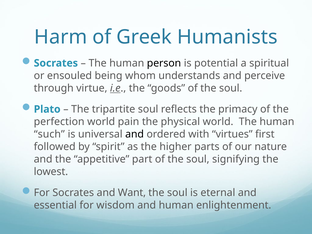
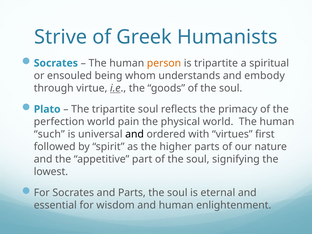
Harm: Harm -> Strive
person colour: black -> orange
is potential: potential -> tripartite
perceive: perceive -> embody
and Want: Want -> Parts
